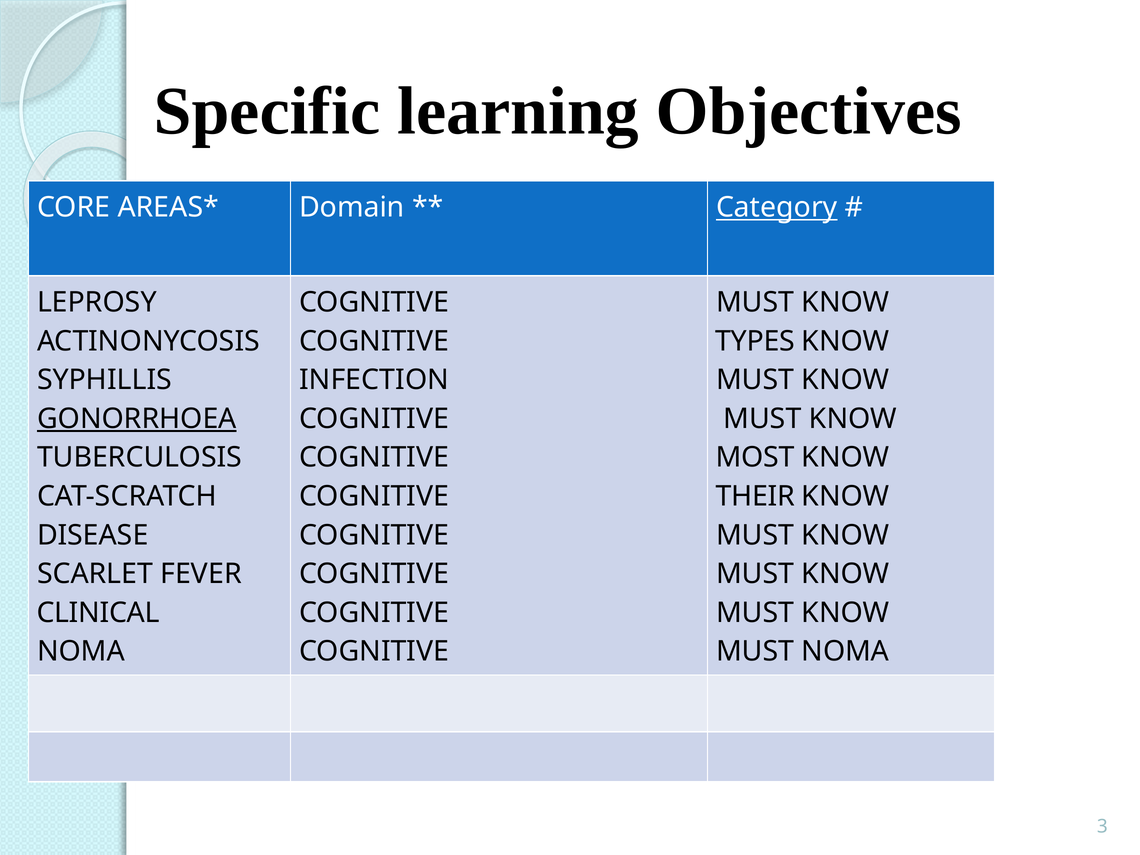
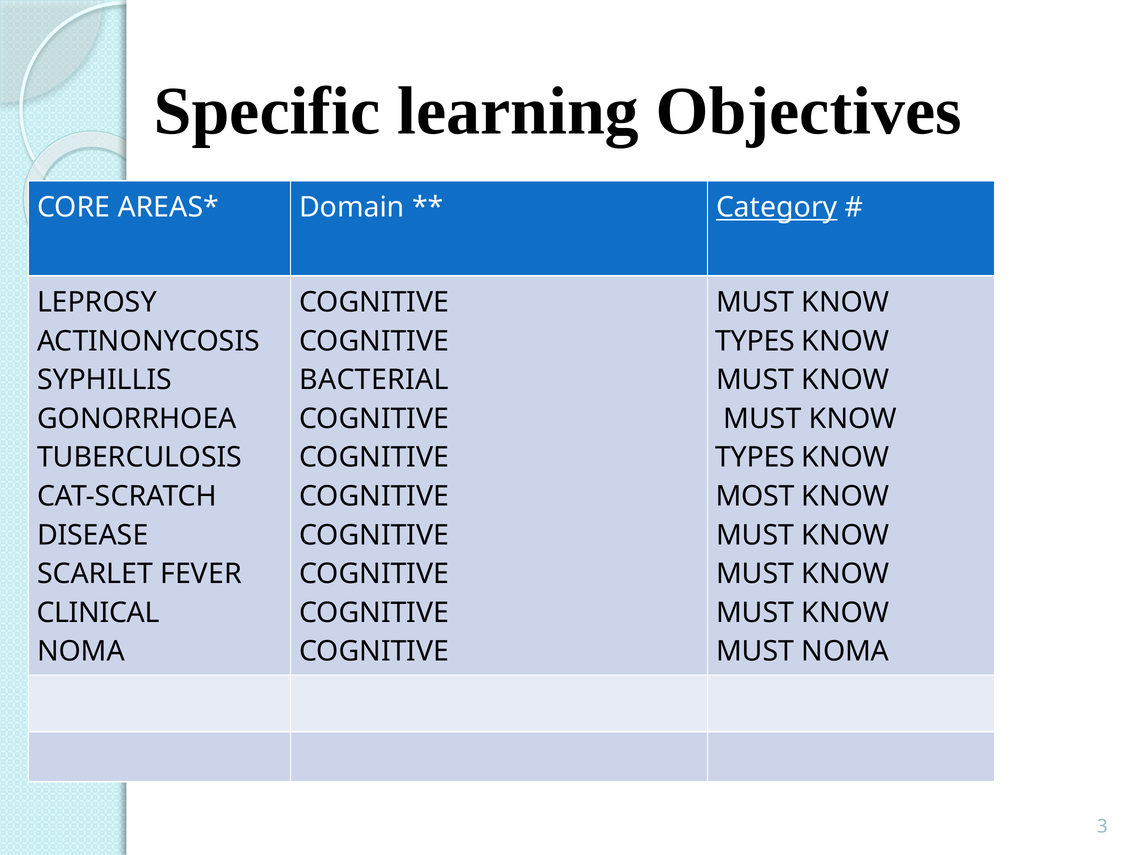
INFECTION: INFECTION -> BACTERIAL
GONORRHOEA underline: present -> none
MOST at (755, 458): MOST -> TYPES
THEIR: THEIR -> MOST
